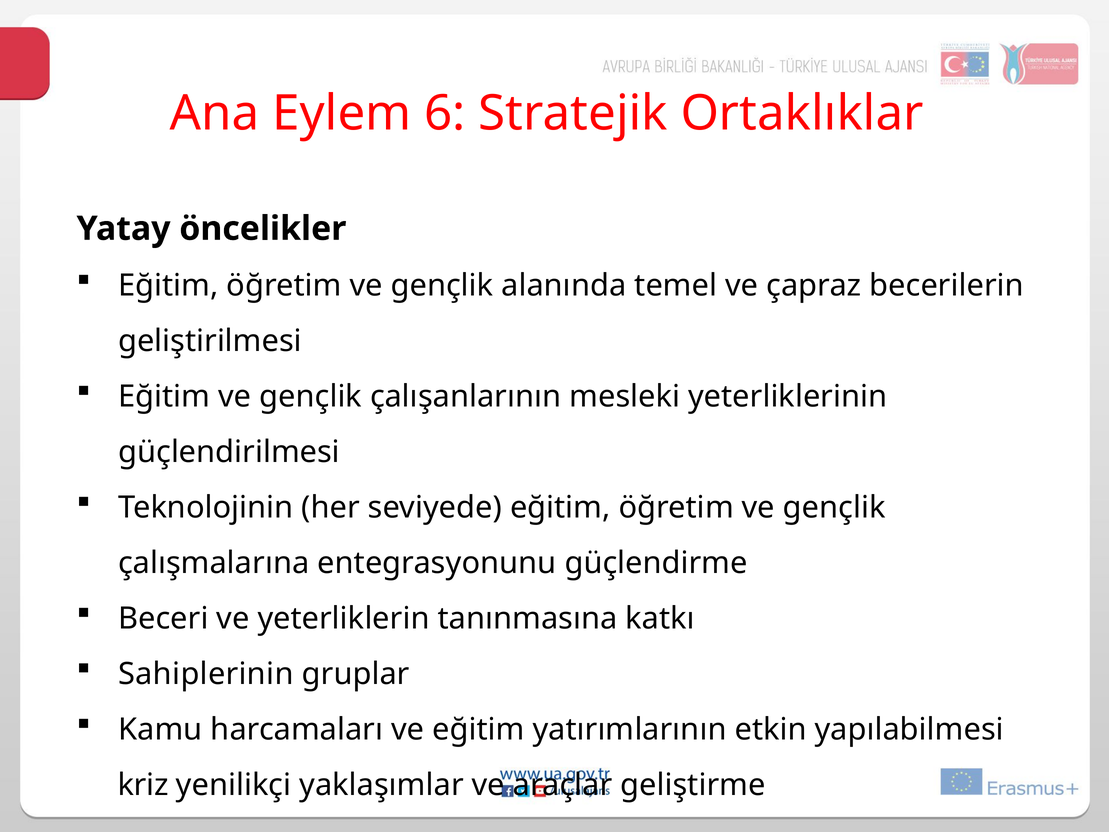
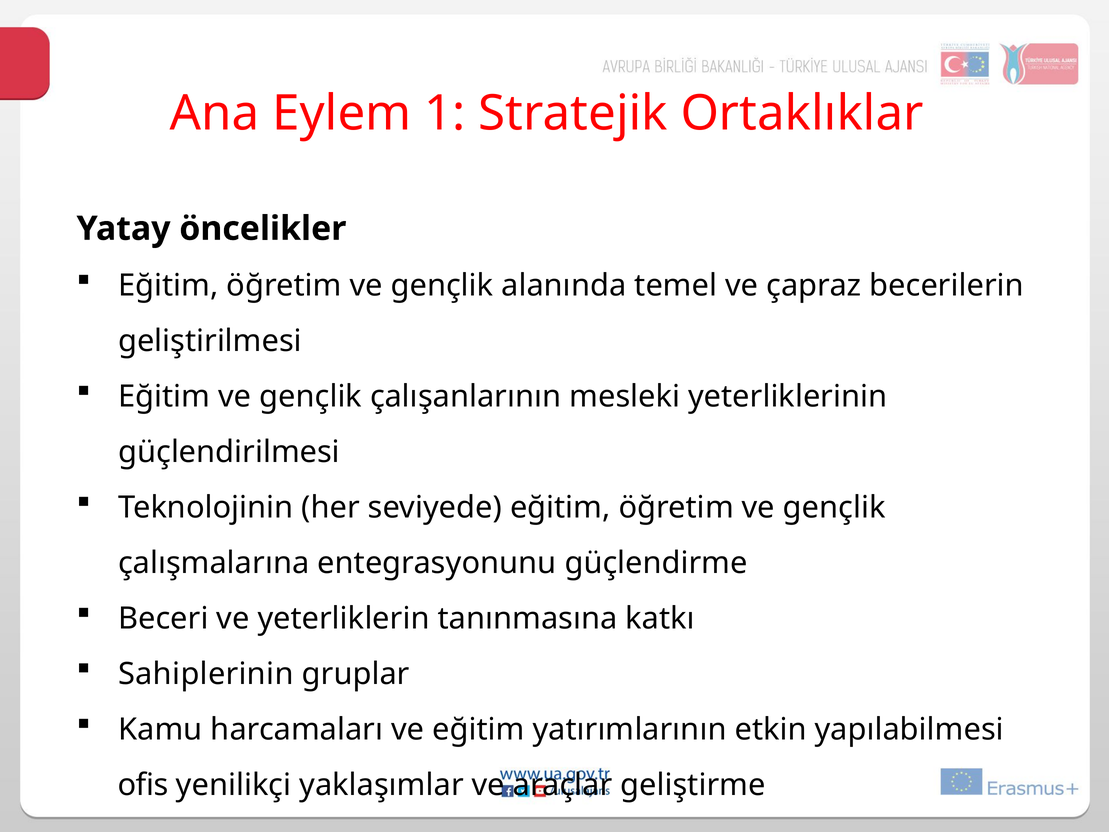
6: 6 -> 1
kriz: kriz -> ofis
